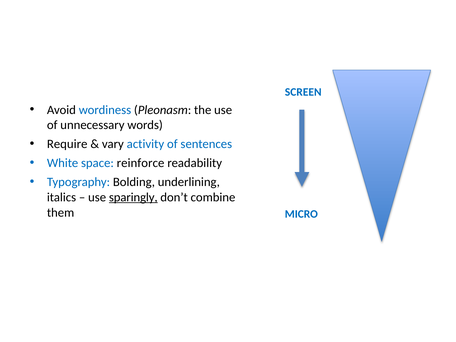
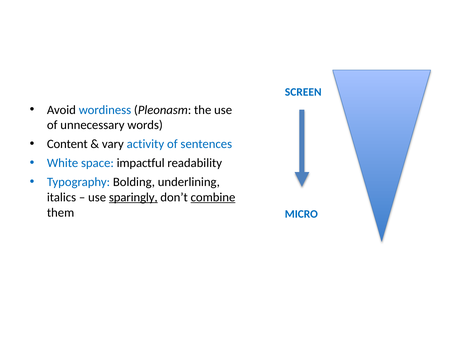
Require: Require -> Content
reinforce: reinforce -> impactful
combine underline: none -> present
